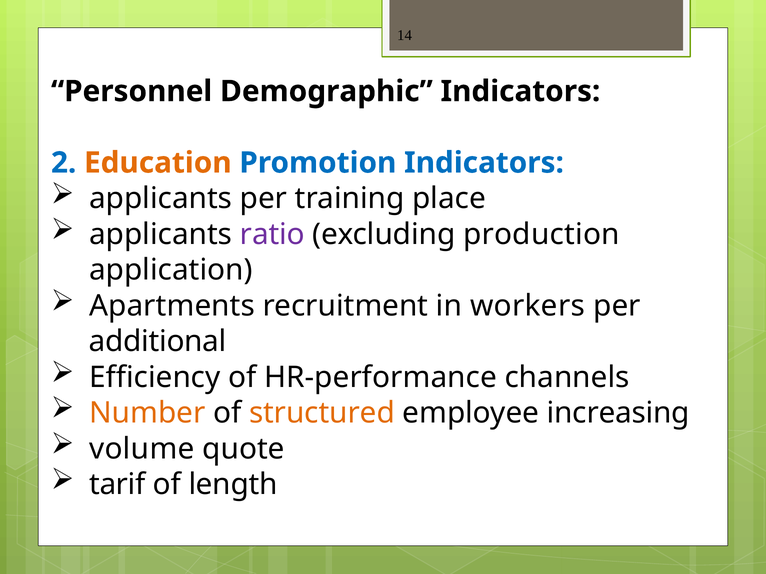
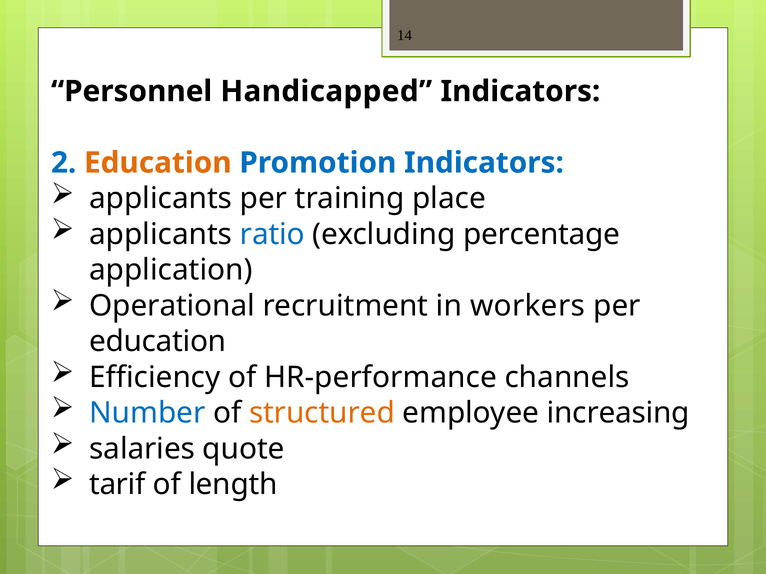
Demographic: Demographic -> Handicapped
ratio colour: purple -> blue
production: production -> percentage
Apartments: Apartments -> Operational
additional at (158, 342): additional -> education
Number colour: orange -> blue
volume: volume -> salaries
